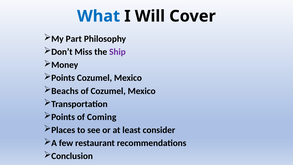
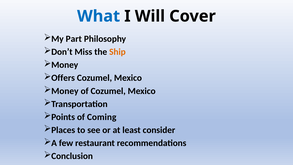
Ship colour: purple -> orange
Points at (63, 78): Points -> Offers
Beachs at (65, 91): Beachs -> Money
